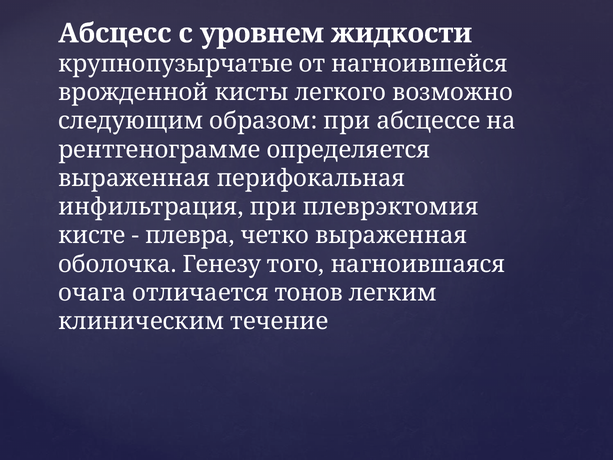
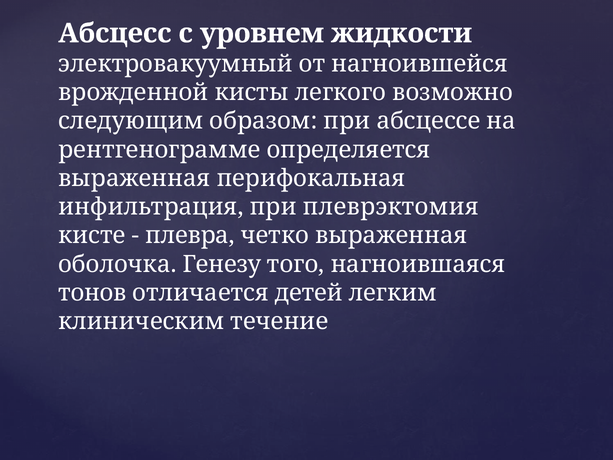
крупнопузырчатые: крупнопузырчатые -> электровакуумный
очага: очага -> тонов
тонов: тонов -> детей
